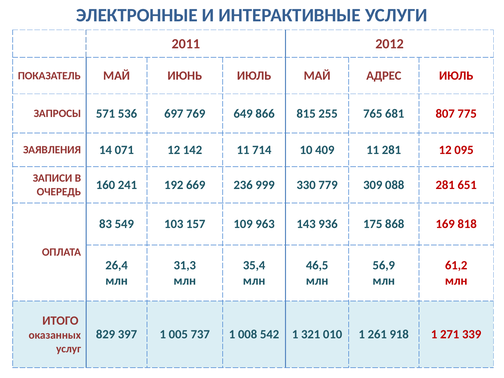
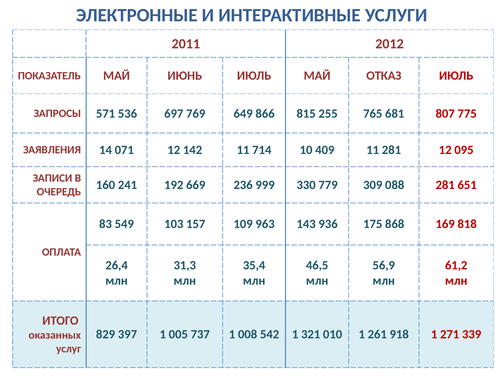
АДРЕС: АДРЕС -> ОТКАЗ
